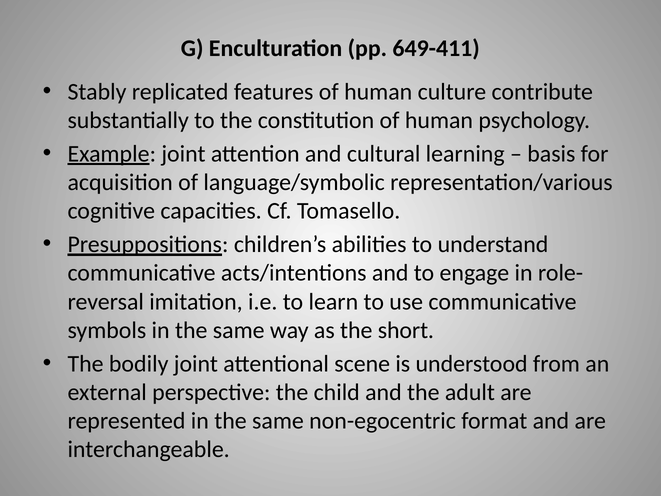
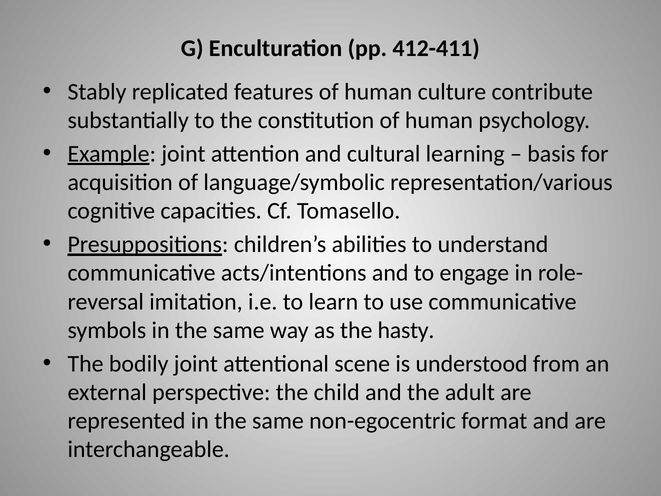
649-411: 649-411 -> 412-411
short: short -> hasty
